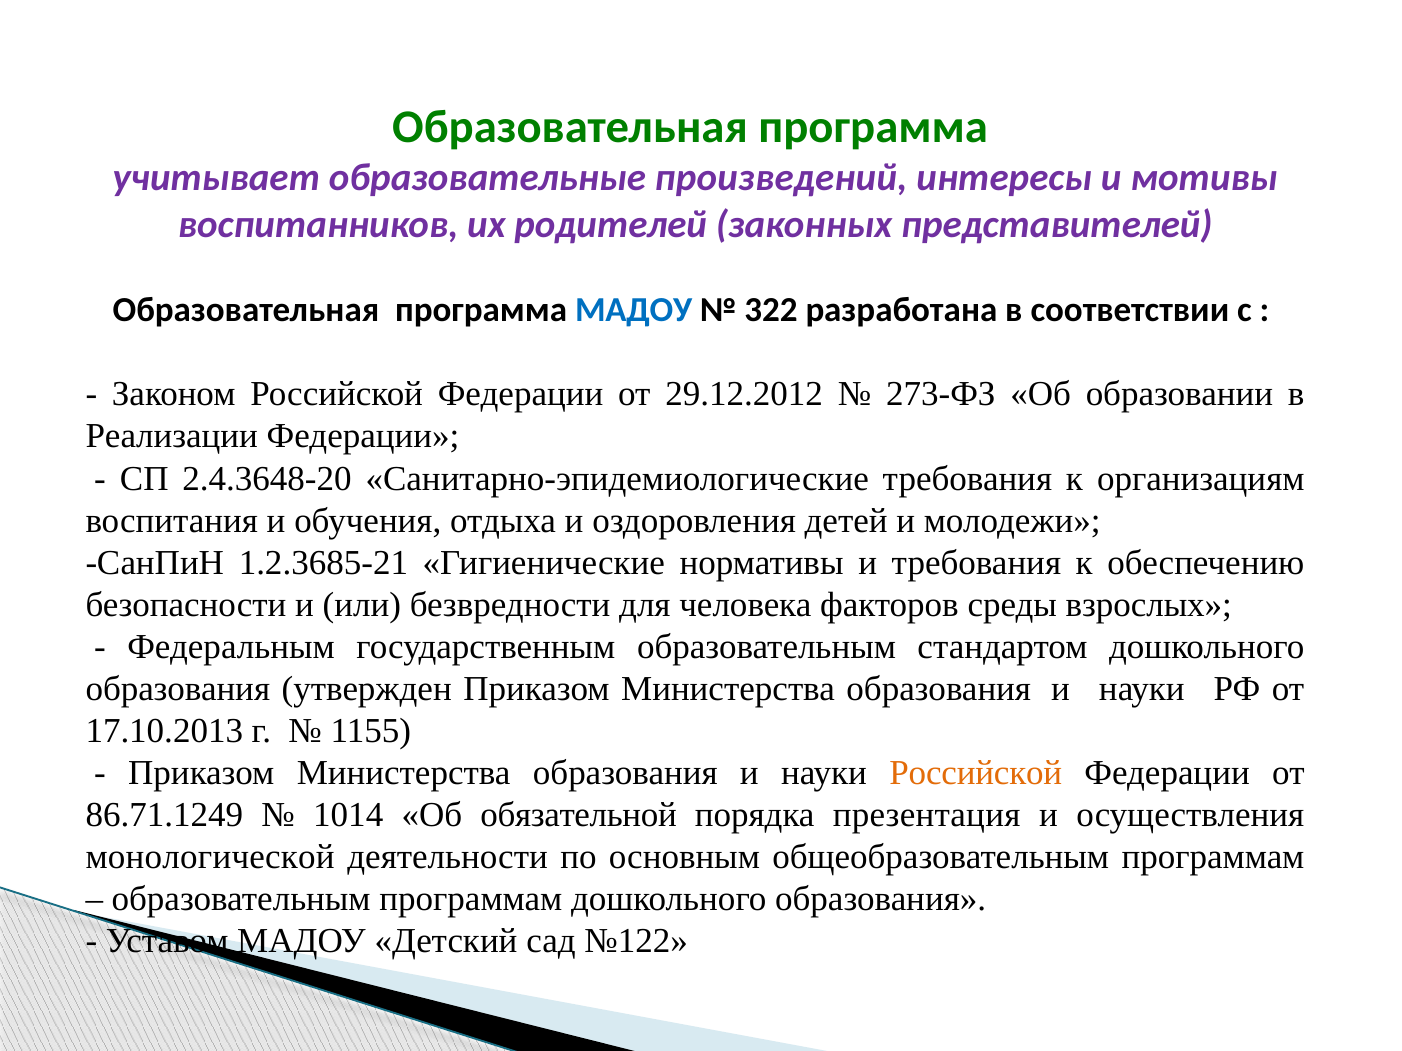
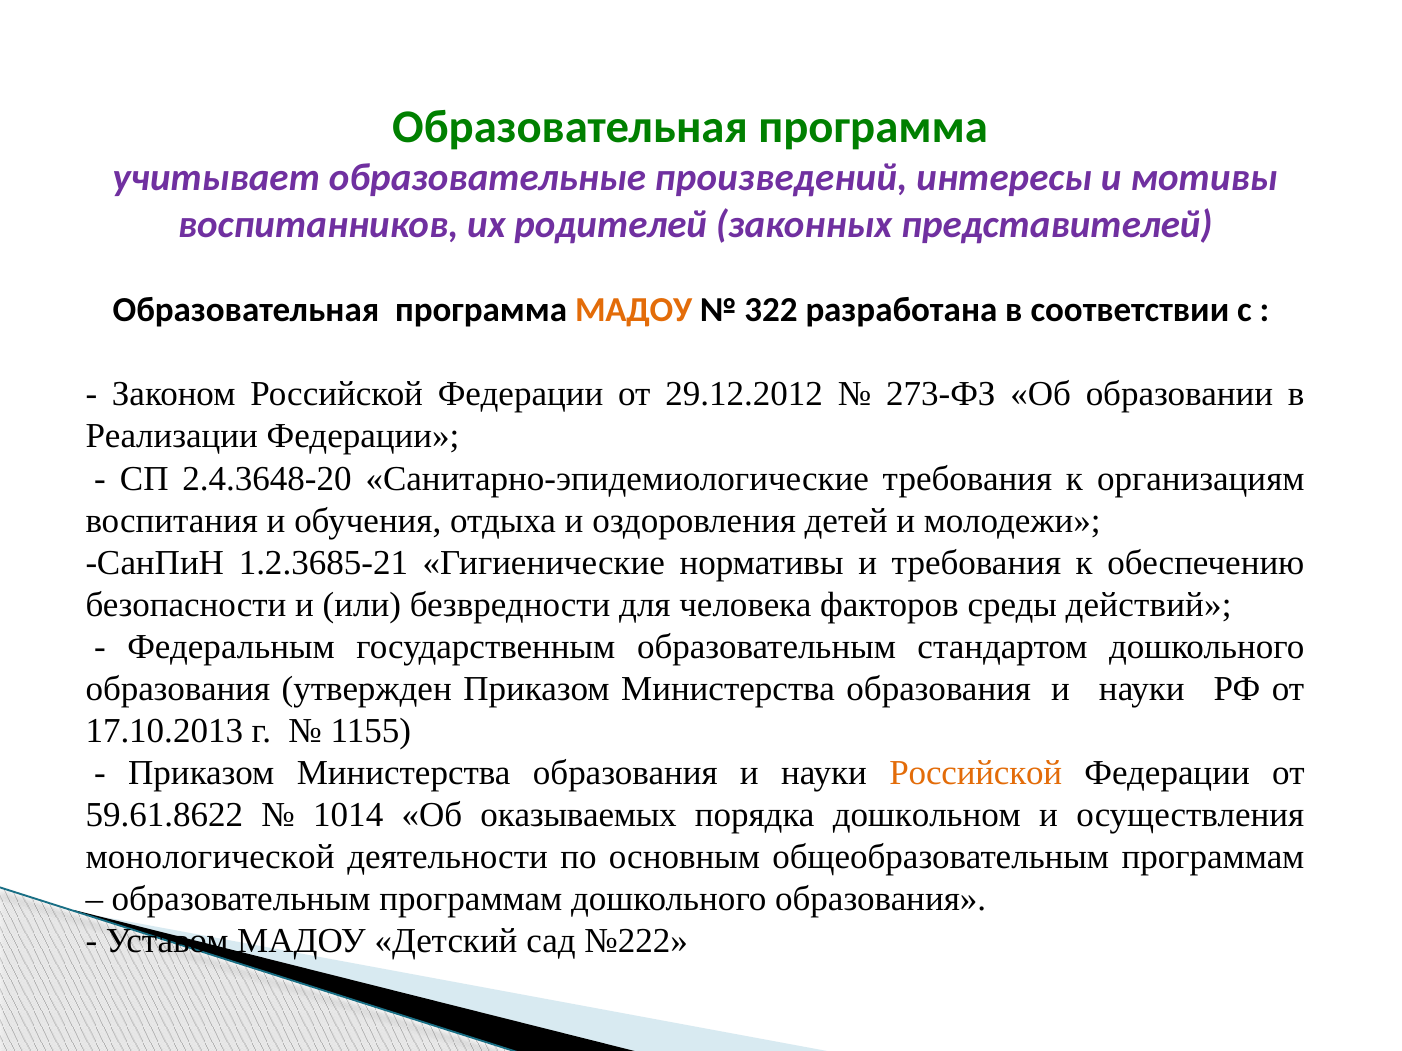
МАДОУ at (634, 310) colour: blue -> orange
взрослых: взрослых -> действий
86.71.1249: 86.71.1249 -> 59.61.8622
обязательной: обязательной -> оказываемых
презентация: презентация -> дошкольном
№122: №122 -> №222
